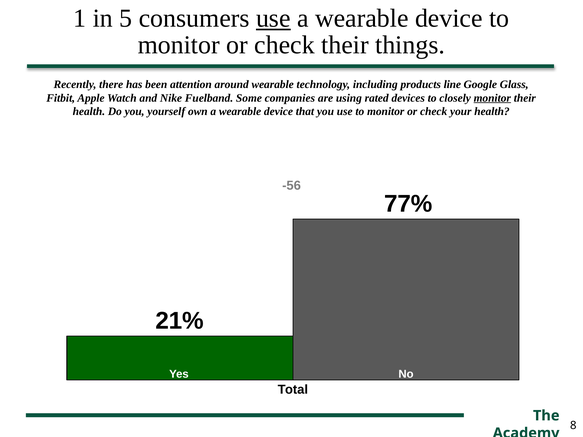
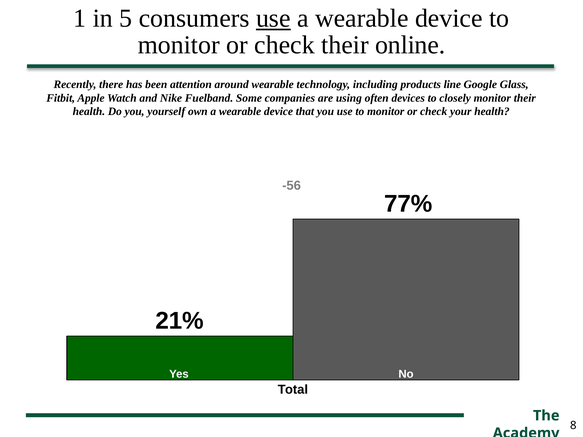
things: things -> online
rated: rated -> often
monitor at (492, 98) underline: present -> none
